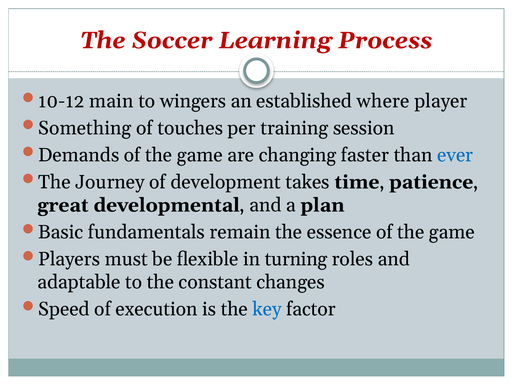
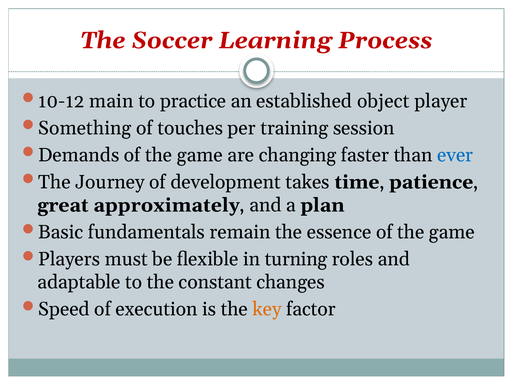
wingers: wingers -> practice
where: where -> object
developmental: developmental -> approximately
key colour: blue -> orange
